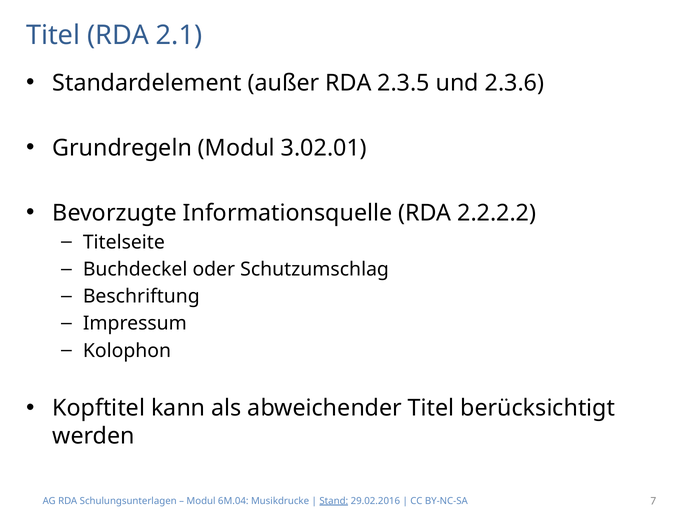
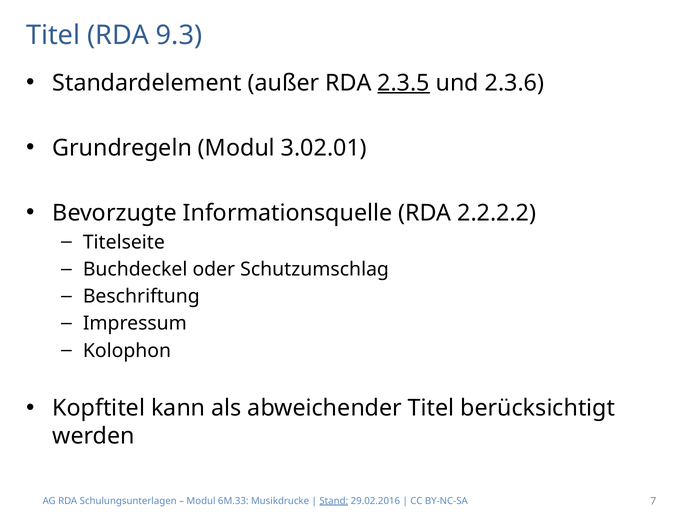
2.1: 2.1 -> 9.3
2.3.5 underline: none -> present
6M.04: 6M.04 -> 6M.33
